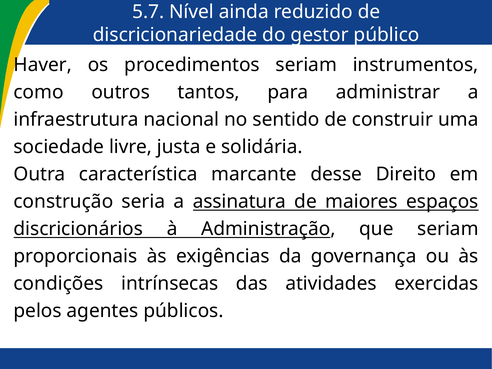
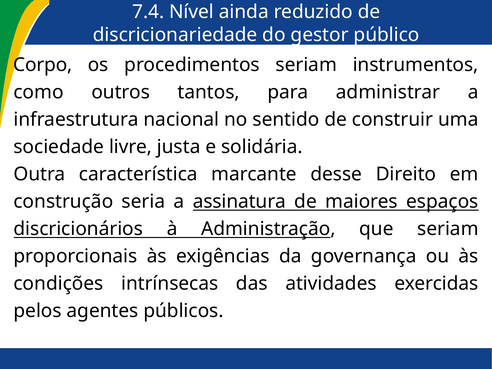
5.7: 5.7 -> 7.4
Haver: Haver -> Corpo
